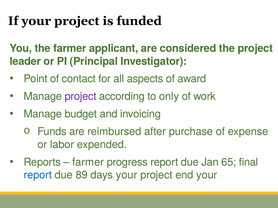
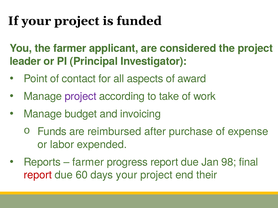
only: only -> take
65: 65 -> 98
report at (38, 175) colour: blue -> red
89: 89 -> 60
end your: your -> their
